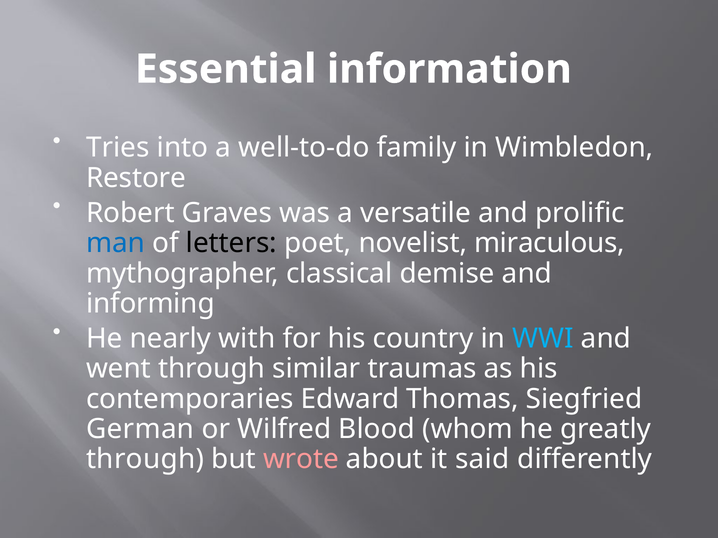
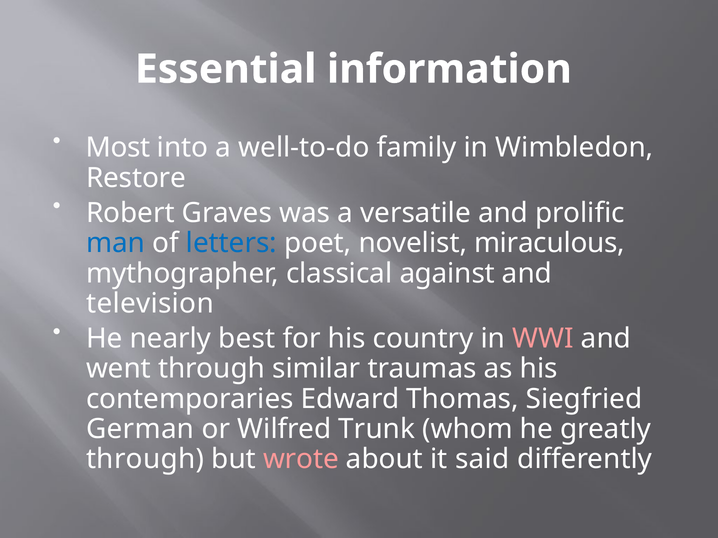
Tries: Tries -> Most
letters colour: black -> blue
demise: demise -> against
informing: informing -> television
with: with -> best
WWI colour: light blue -> pink
Blood: Blood -> Trunk
